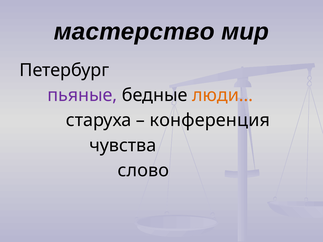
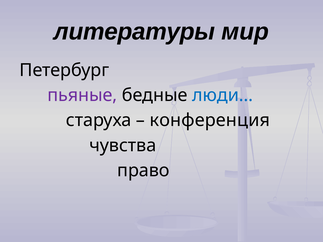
мастерство: мастерство -> литературы
люди… colour: orange -> blue
слово: слово -> право
